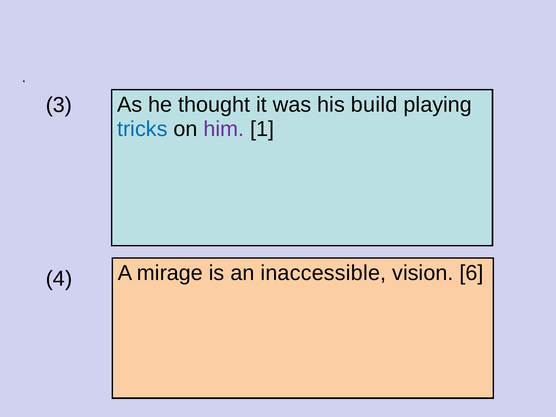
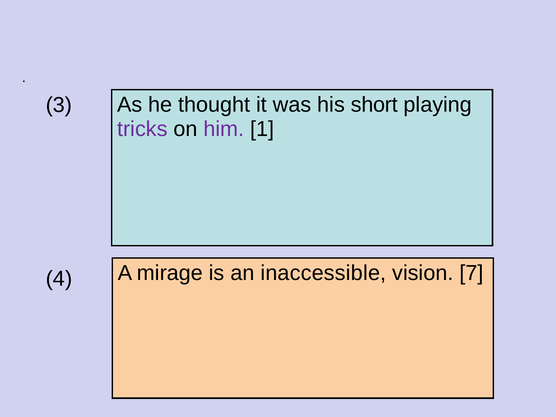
build: build -> short
tricks colour: blue -> purple
6: 6 -> 7
